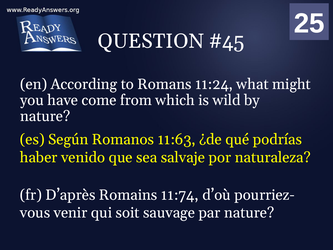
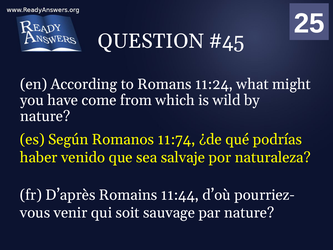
11:63: 11:63 -> 11:74
11:74: 11:74 -> 11:44
